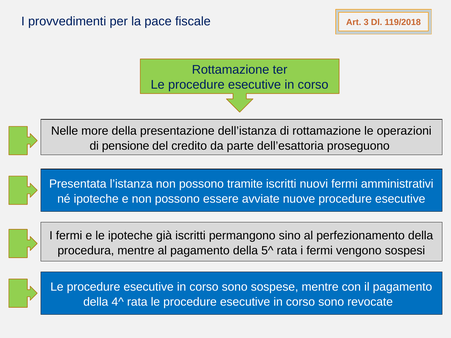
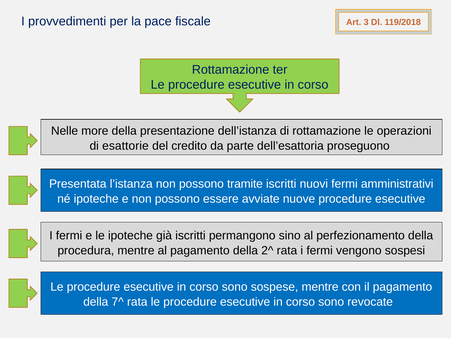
pensione: pensione -> esattorie
5^: 5^ -> 2^
4^: 4^ -> 7^
